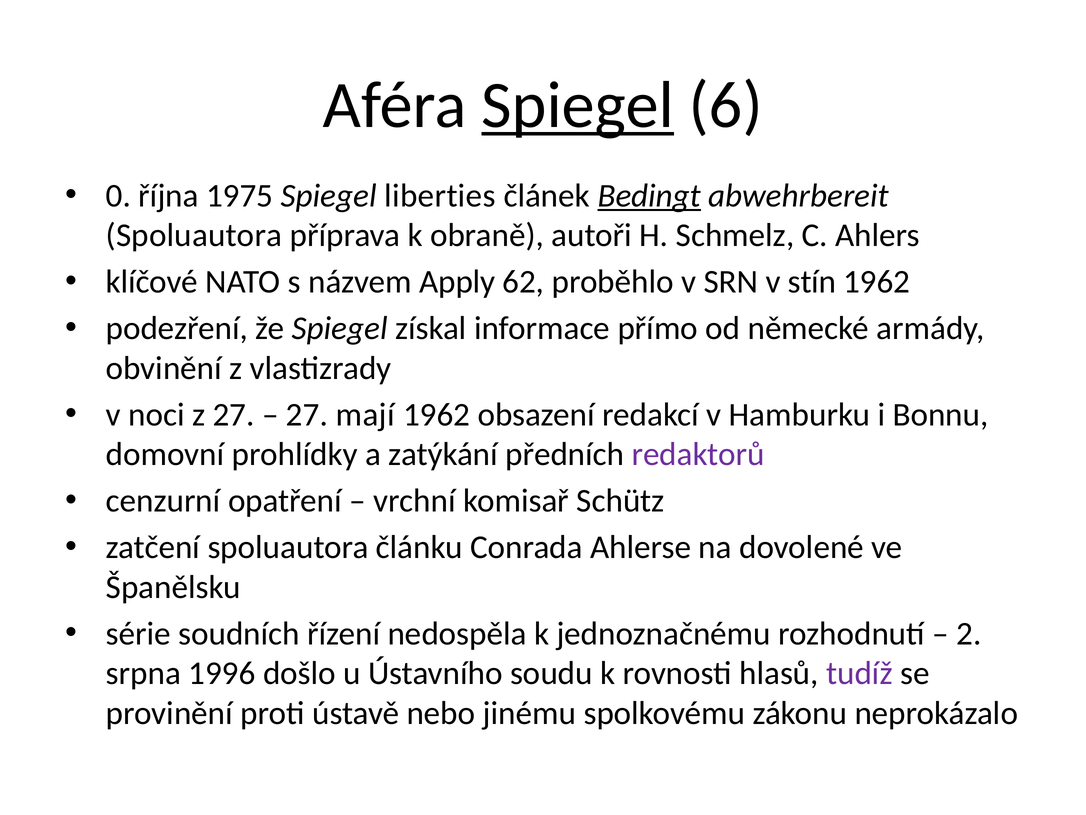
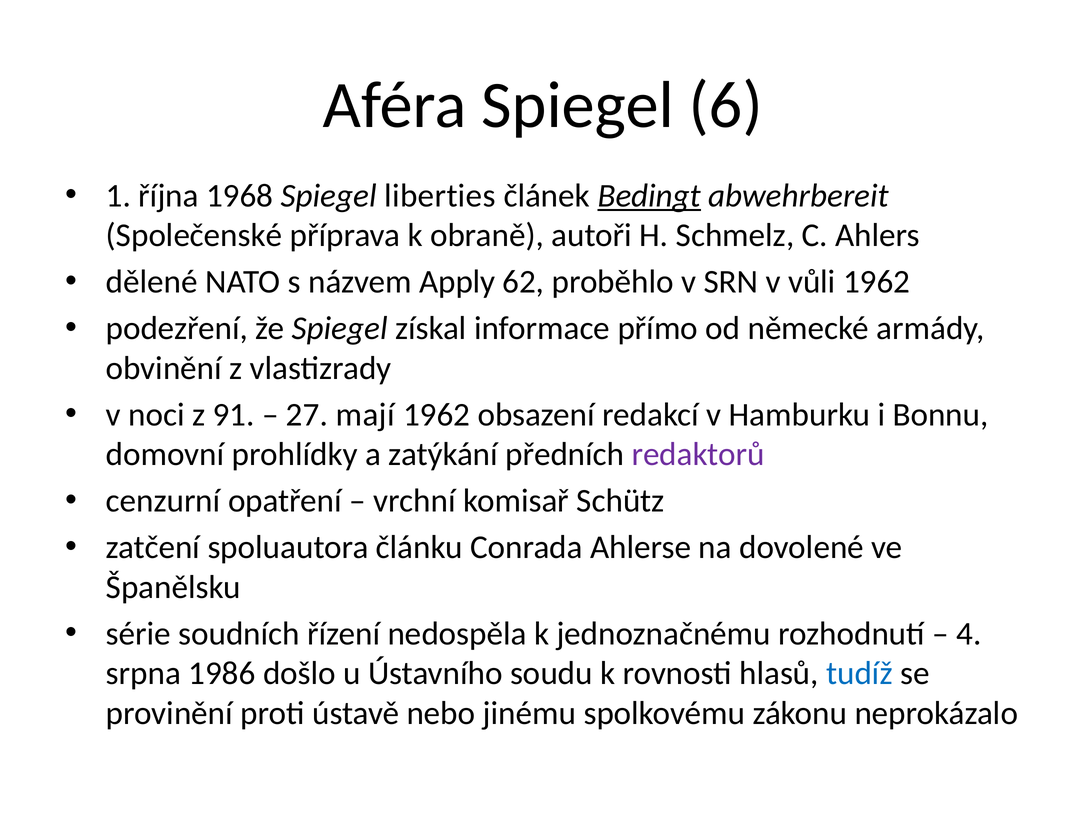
Spiegel at (578, 105) underline: present -> none
0: 0 -> 1
1975: 1975 -> 1968
Spoluautora at (194, 235): Spoluautora -> Společenské
klíčové: klíčové -> dělené
stín: stín -> vůli
z 27: 27 -> 91
2: 2 -> 4
1996: 1996 -> 1986
tudíž colour: purple -> blue
